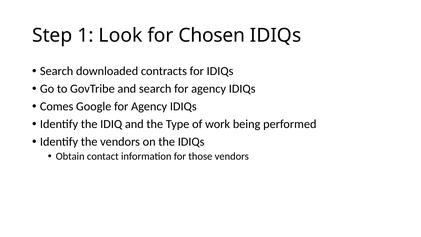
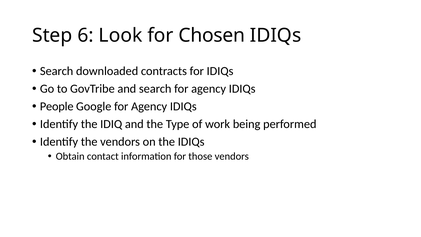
1: 1 -> 6
Comes: Comes -> People
